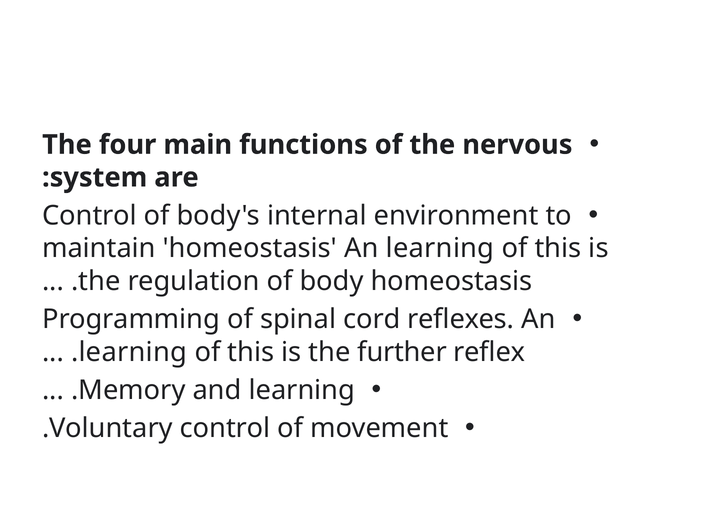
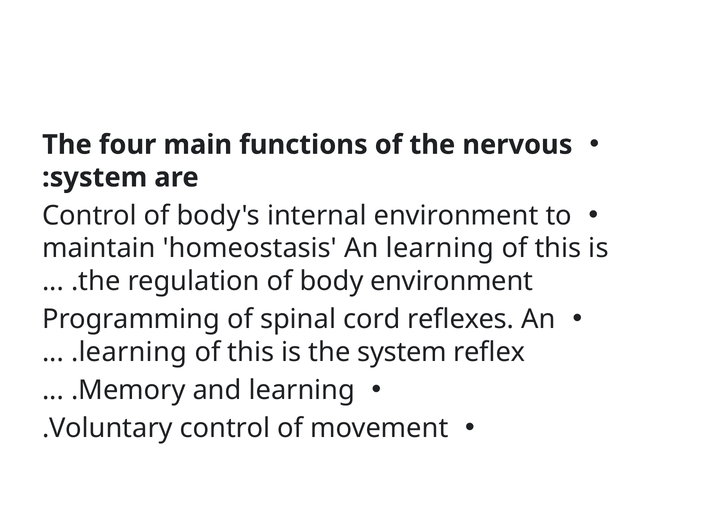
body homeostasis: homeostasis -> environment
the further: further -> system
